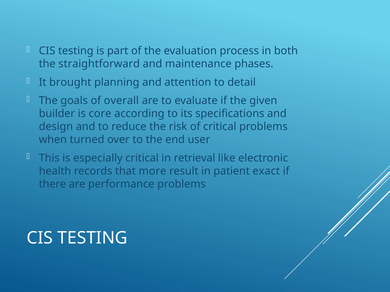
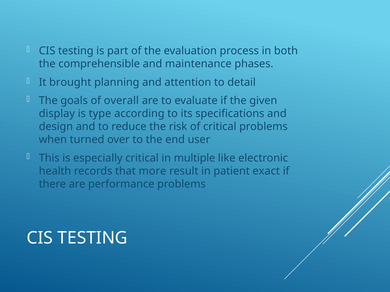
straightforward: straightforward -> comprehensible
builder: builder -> display
core: core -> type
retrieval: retrieval -> multiple
